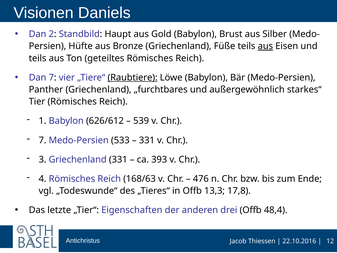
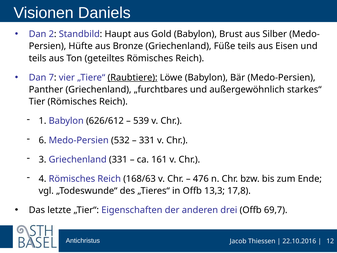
aus at (265, 46) underline: present -> none
7 at (42, 140): 7 -> 6
533: 533 -> 532
393: 393 -> 161
48,4: 48,4 -> 69,7
